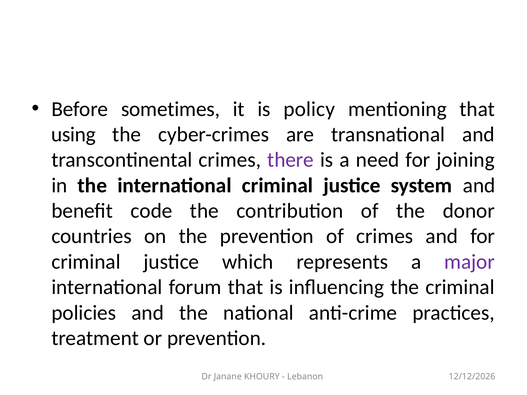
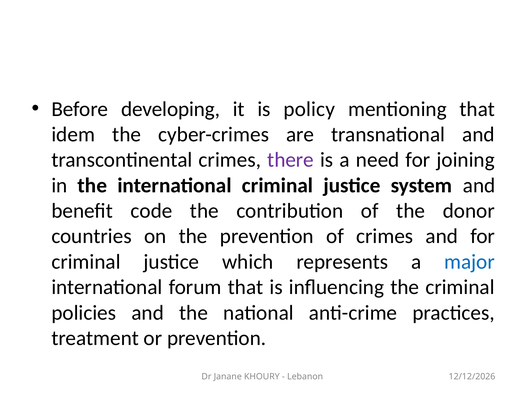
sometimes: sometimes -> developing
using: using -> idem
major colour: purple -> blue
